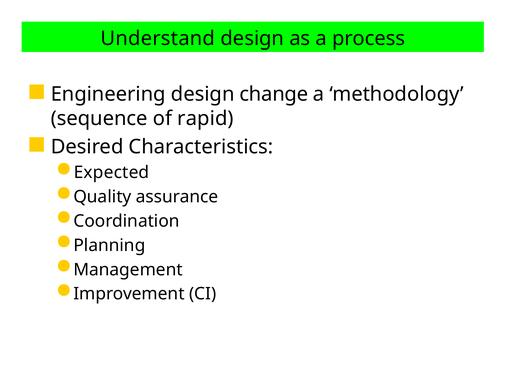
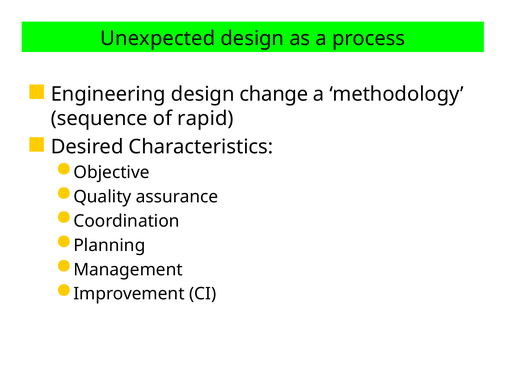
Understand: Understand -> Unexpected
Expected: Expected -> Objective
